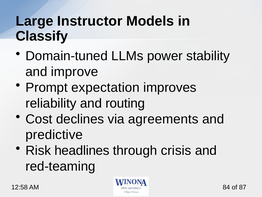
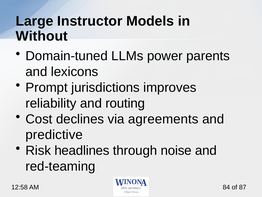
Classify: Classify -> Without
stability: stability -> parents
improve: improve -> lexicons
expectation: expectation -> jurisdictions
crisis: crisis -> noise
